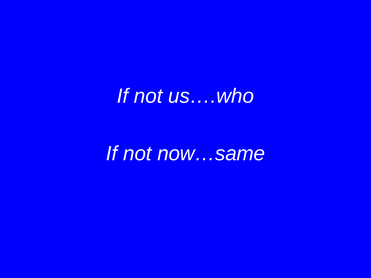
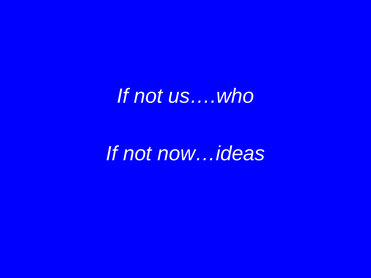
now…same: now…same -> now…ideas
